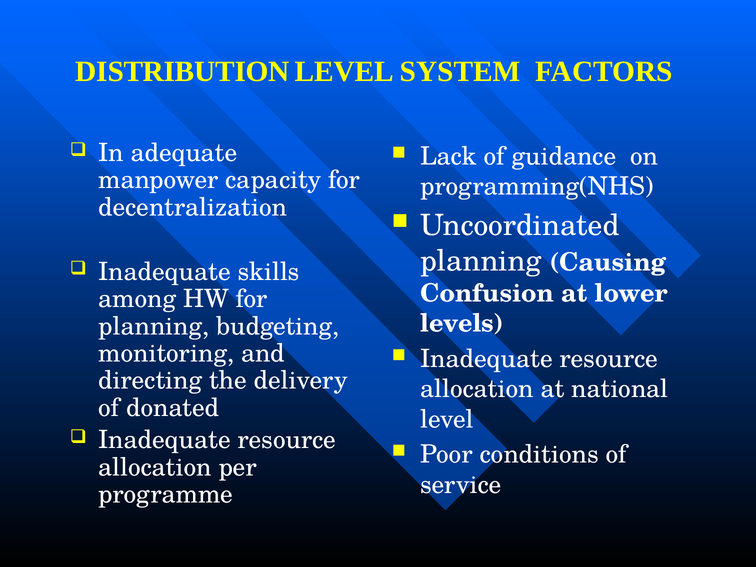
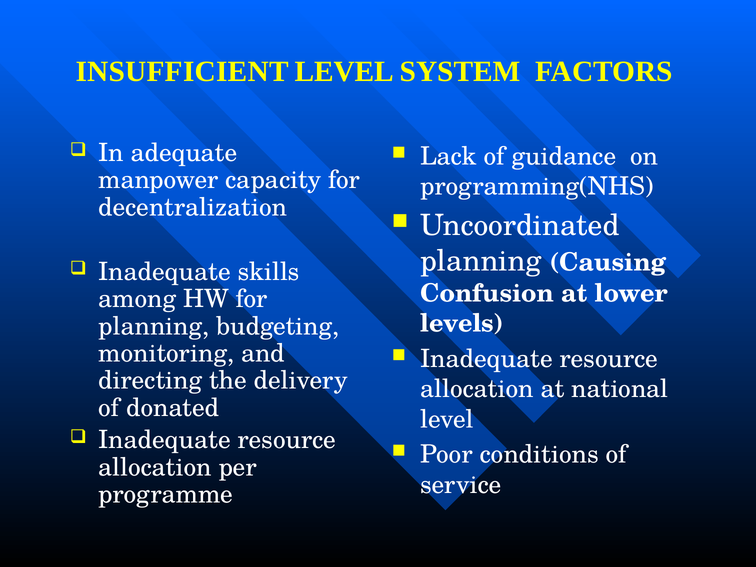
DISTRIBUTION: DISTRIBUTION -> INSUFFICIENT
